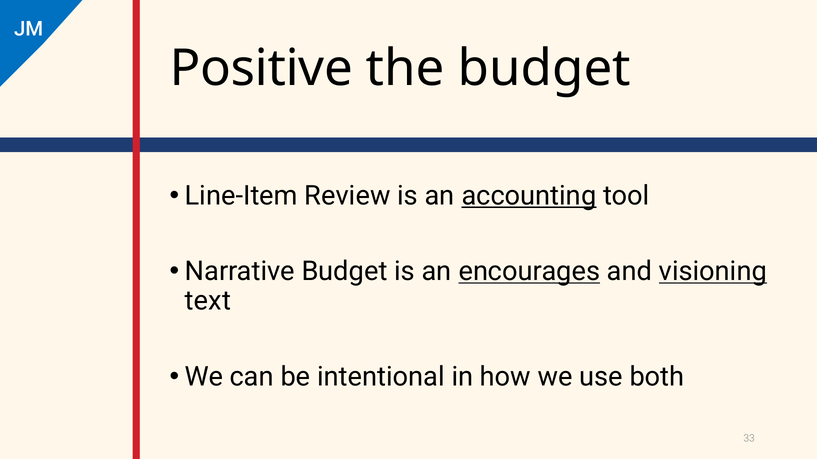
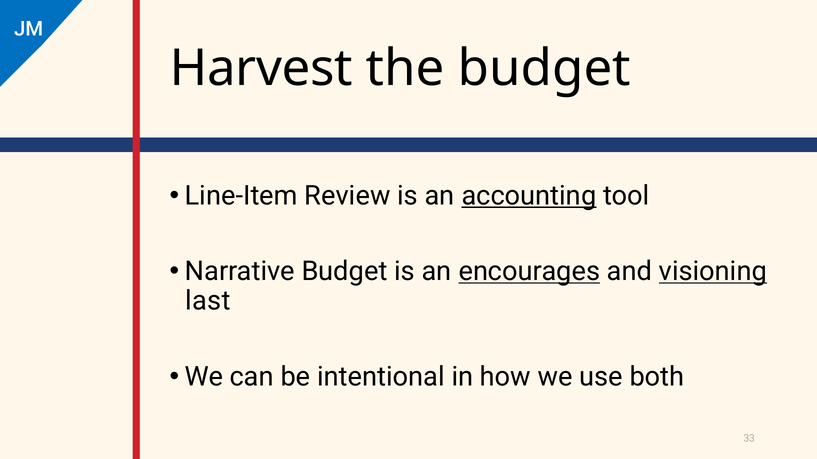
Positive: Positive -> Harvest
text: text -> last
